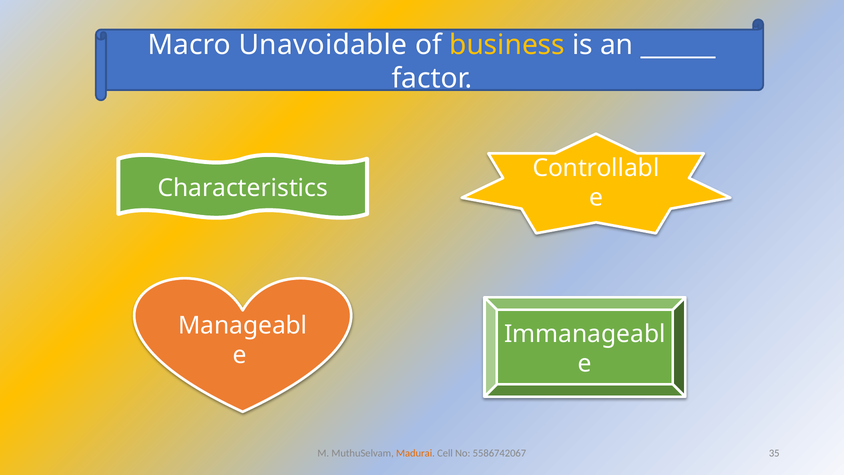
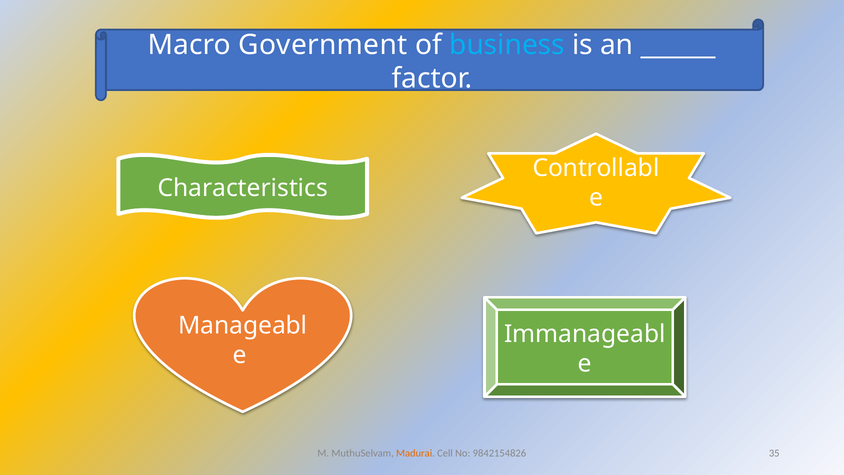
Unavoidable: Unavoidable -> Government
business colour: yellow -> light blue
5586742067: 5586742067 -> 9842154826
